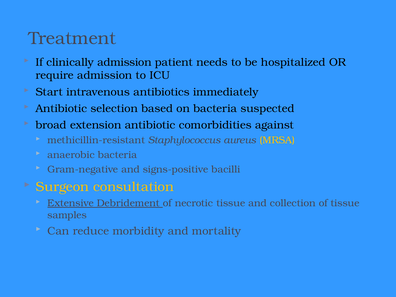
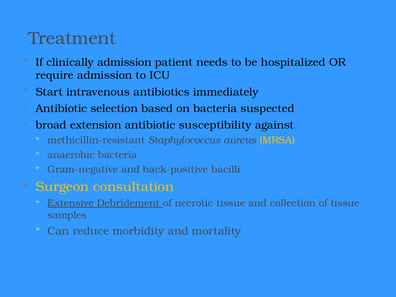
comorbidities: comorbidities -> susceptibility
signs-positive: signs-positive -> back-positive
